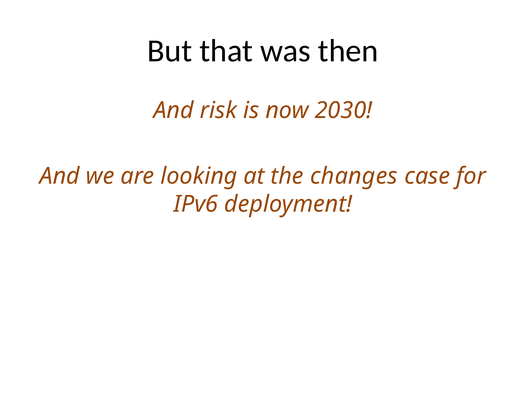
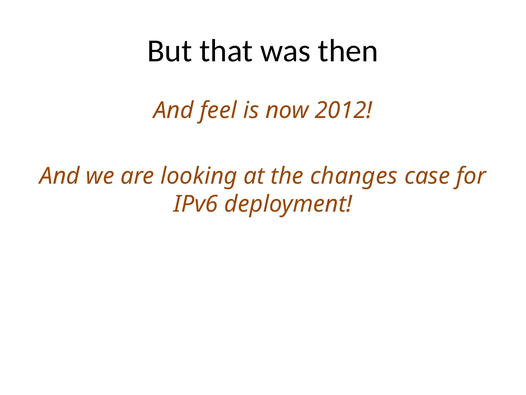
risk: risk -> feel
2030: 2030 -> 2012
